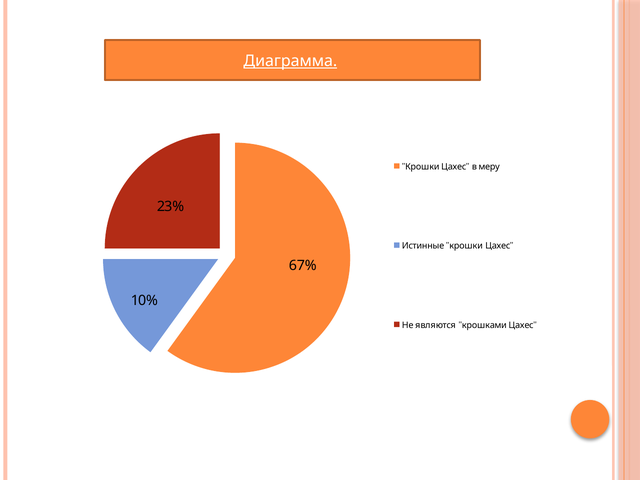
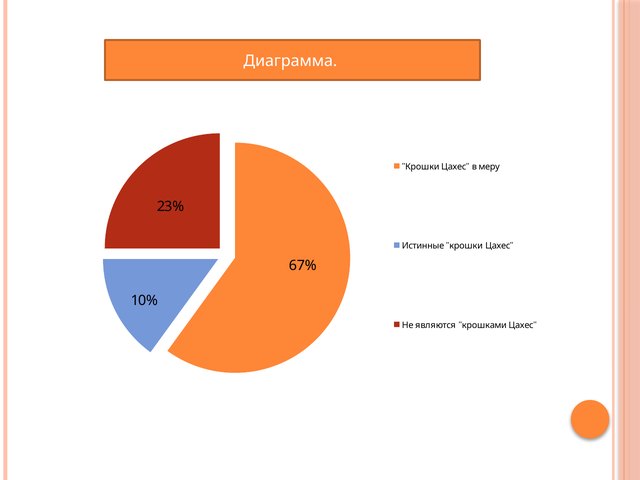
Диаграмма underline: present -> none
